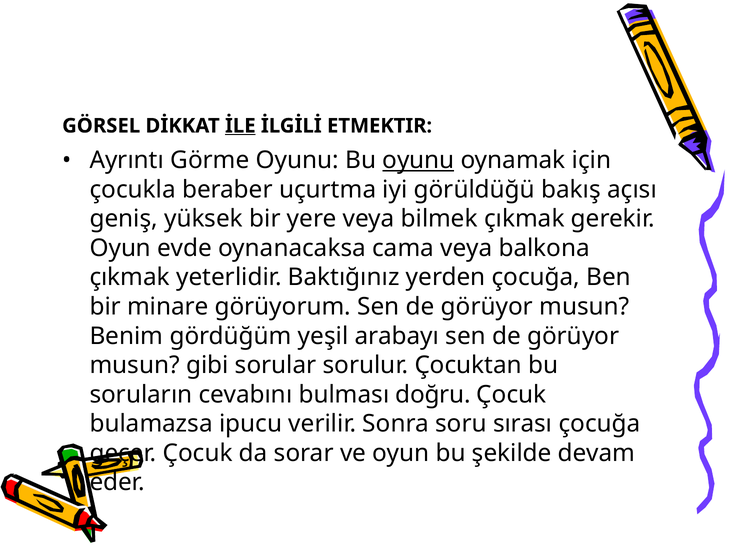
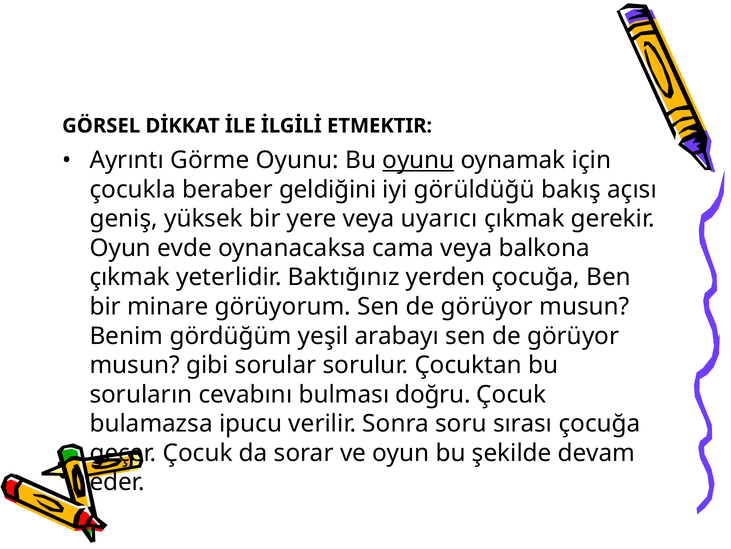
İLE underline: present -> none
uçurtma: uçurtma -> geldiğini
bilmek: bilmek -> uyarıcı
